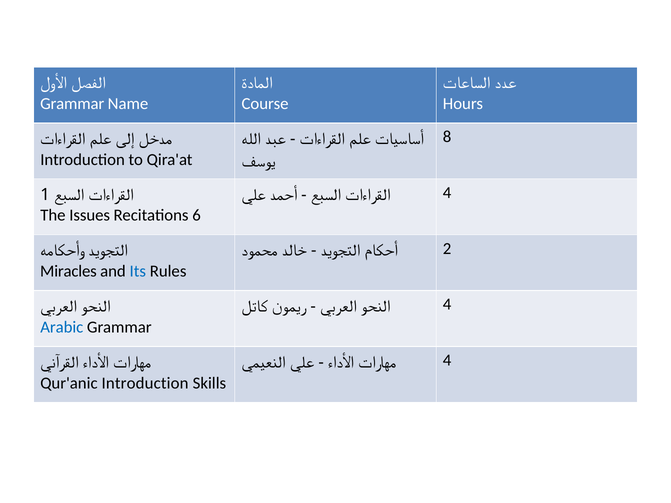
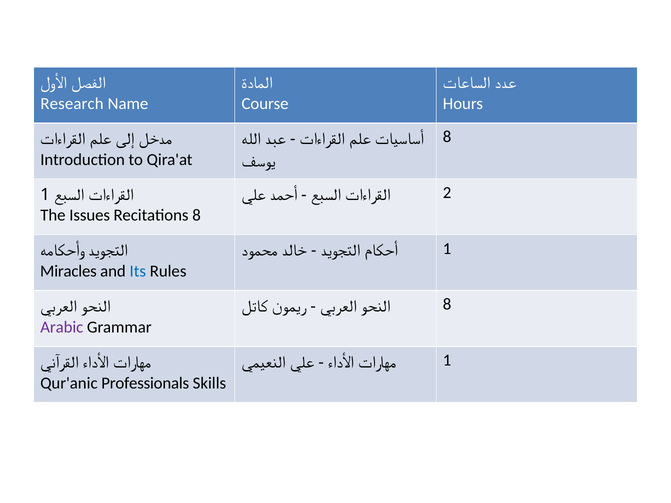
Grammar at (72, 104): Grammar -> Research
4 at (447, 193): 4 -> 2
Recitations 6: 6 -> 8
2 at (447, 249): 2 -> 1
4 at (447, 304): 4 -> 8
Arabic colour: blue -> purple
4 at (447, 360): 4 -> 1
Qur'anic Introduction: Introduction -> Professionals
